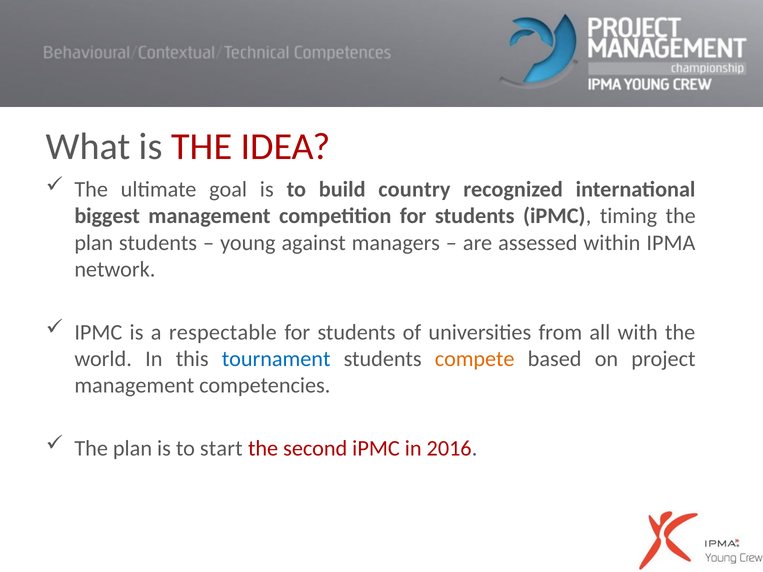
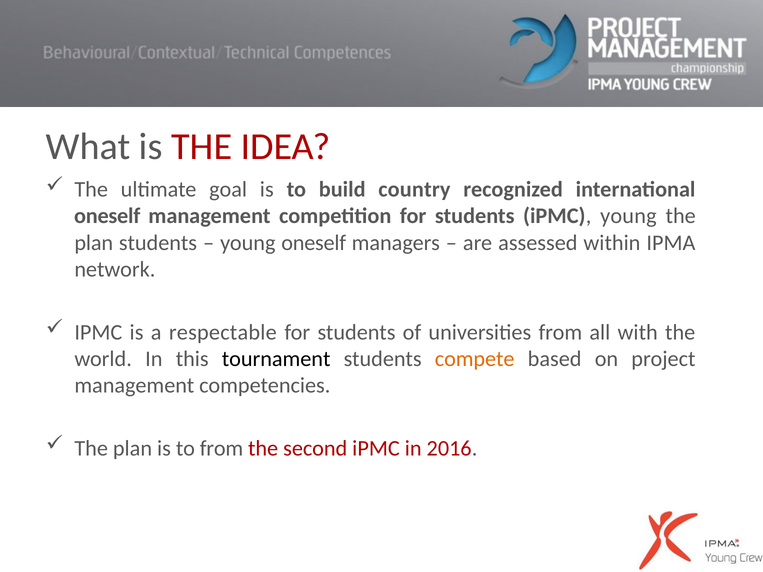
biggest at (107, 216): biggest -> oneself
iPMC timing: timing -> young
young against: against -> oneself
tournament colour: blue -> black
to start: start -> from
